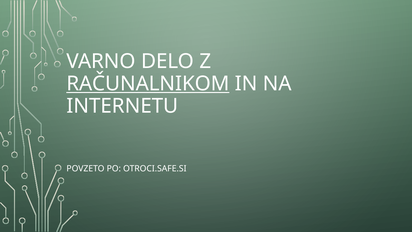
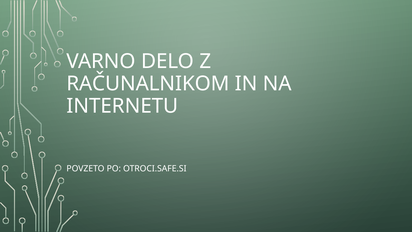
RAČUNALNIKOM underline: present -> none
